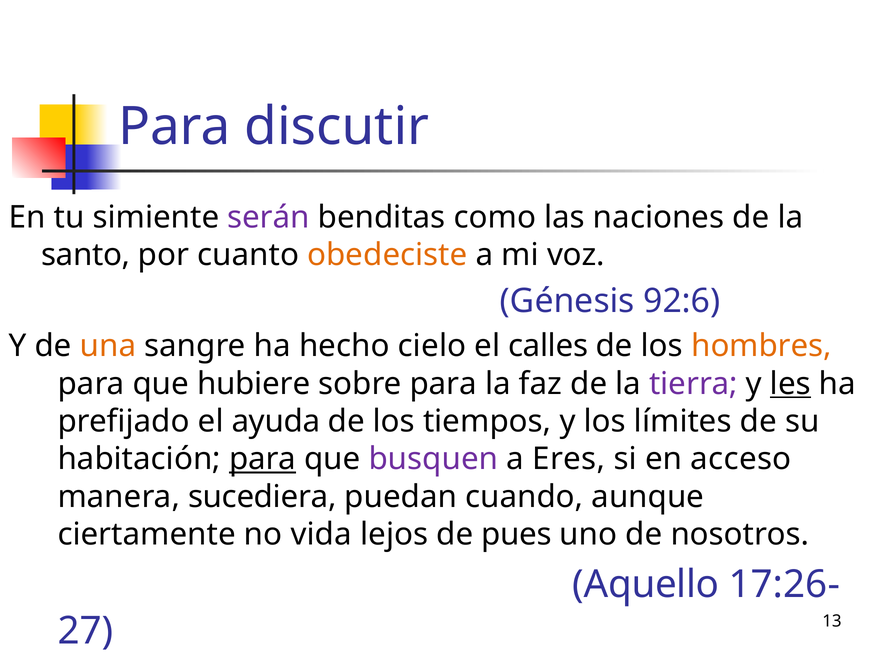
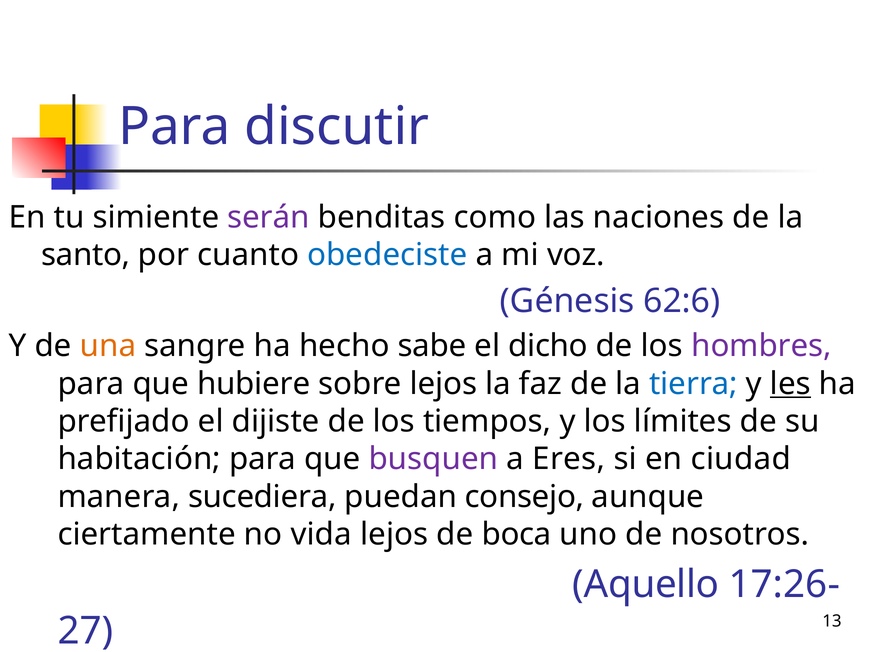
obedeciste colour: orange -> blue
92:6: 92:6 -> 62:6
cielo: cielo -> sabe
calles: calles -> dicho
hombres colour: orange -> purple
sobre para: para -> lejos
tierra colour: purple -> blue
ayuda: ayuda -> dijiste
para at (262, 459) underline: present -> none
acceso: acceso -> ciudad
cuando: cuando -> consejo
pues: pues -> boca
